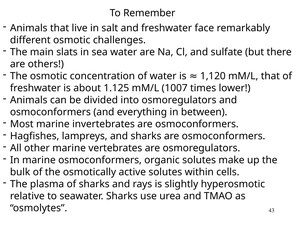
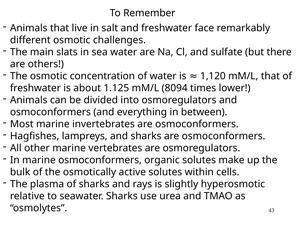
1007: 1007 -> 8094
